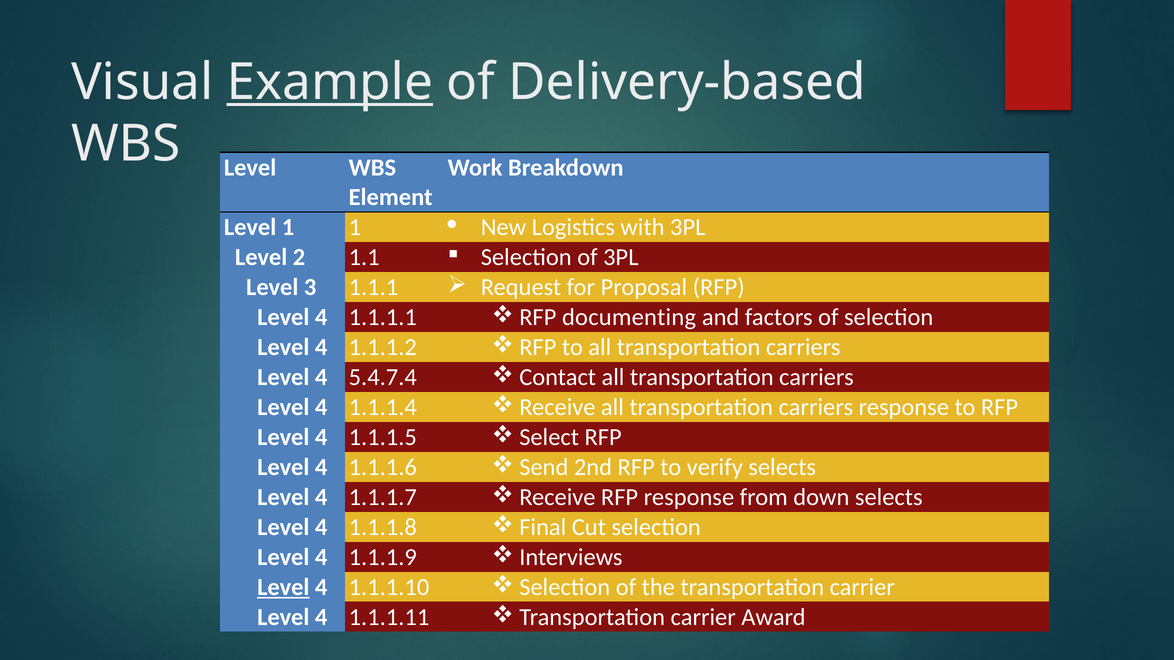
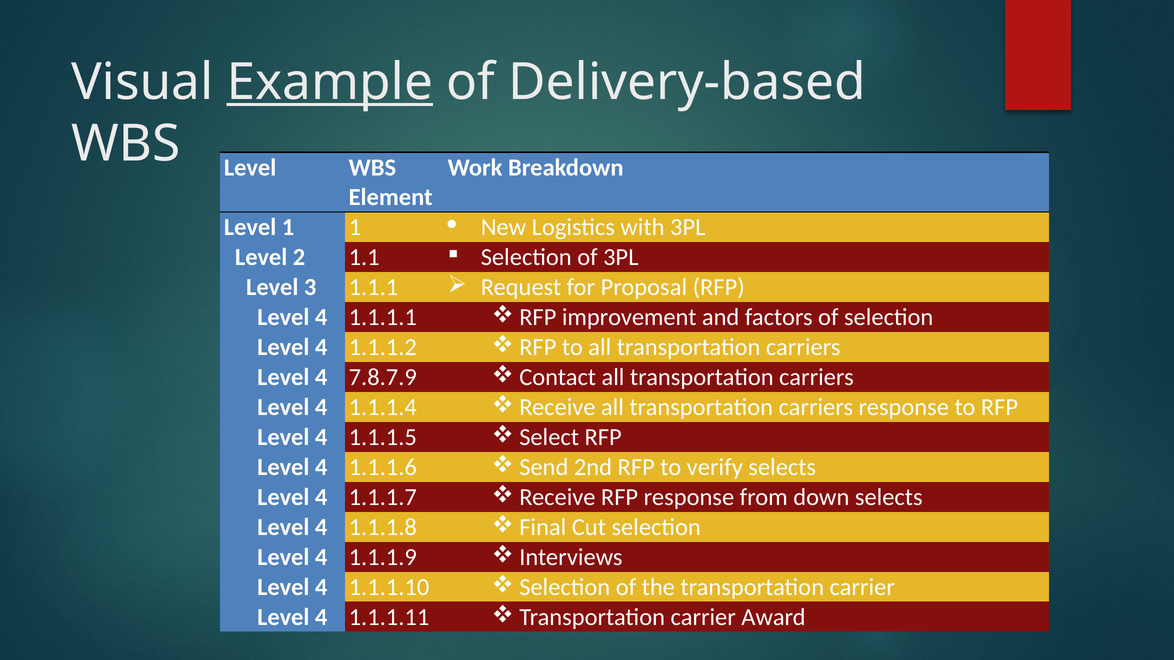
documenting: documenting -> improvement
5.4.7.4: 5.4.7.4 -> 7.8.7.9
Level at (283, 587) underline: present -> none
